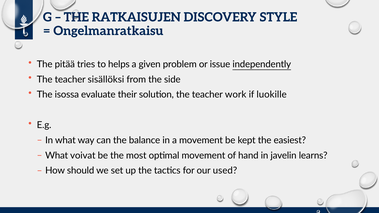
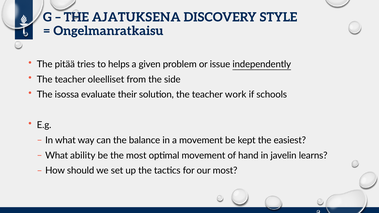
RATKAISUJEN: RATKAISUJEN -> AJATUKSENA
sisällöksi: sisällöksi -> oleelliset
luokille: luokille -> schools
voivat: voivat -> ability
our used: used -> most
